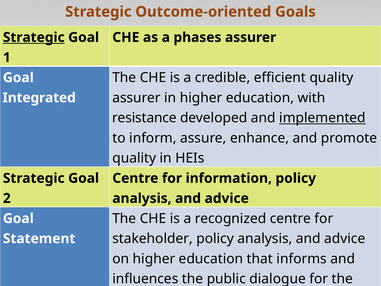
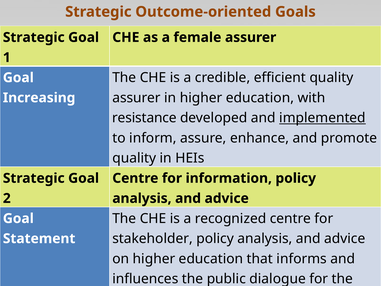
Strategic at (34, 37) underline: present -> none
phases: phases -> female
Integrated: Integrated -> Increasing
